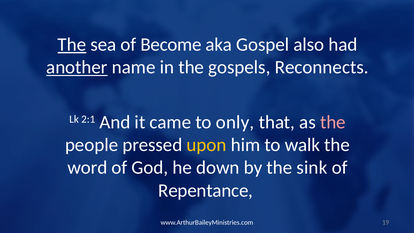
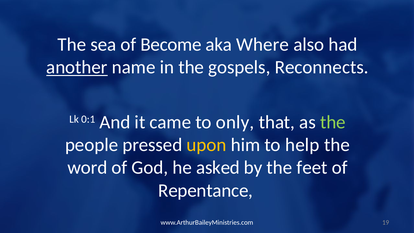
The at (72, 45) underline: present -> none
Gospel: Gospel -> Where
2:1: 2:1 -> 0:1
the at (333, 122) colour: pink -> light green
walk: walk -> help
down: down -> asked
sink: sink -> feet
